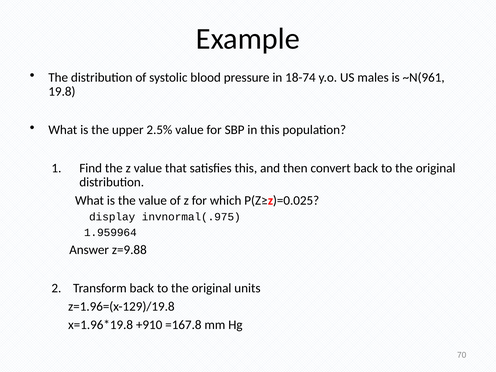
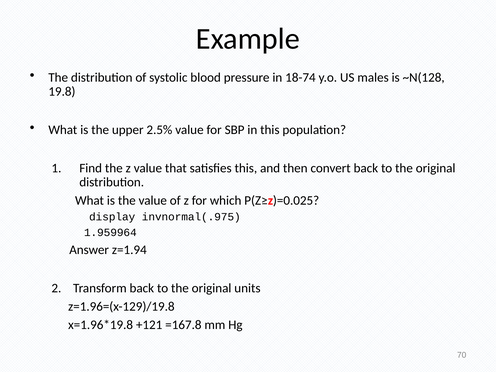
~N(961: ~N(961 -> ~N(128
z=9.88: z=9.88 -> z=1.94
+910: +910 -> +121
